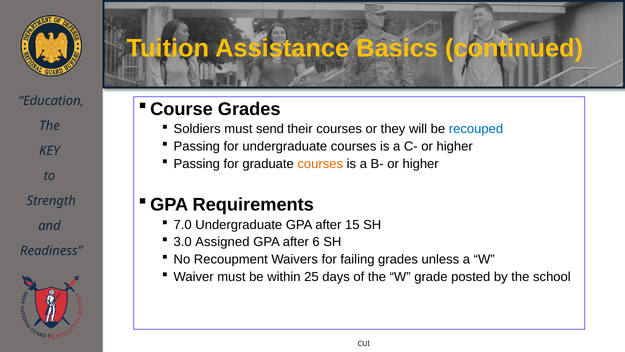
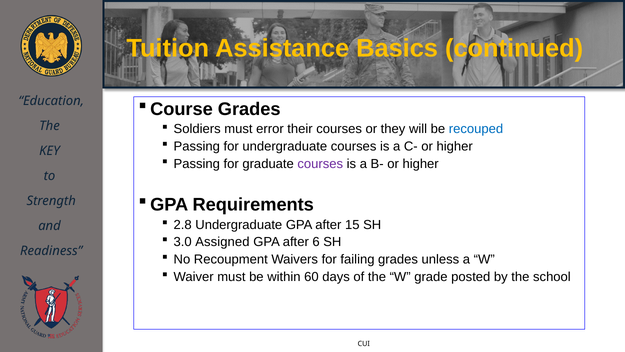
send: send -> error
courses at (320, 164) colour: orange -> purple
7.0: 7.0 -> 2.8
25: 25 -> 60
